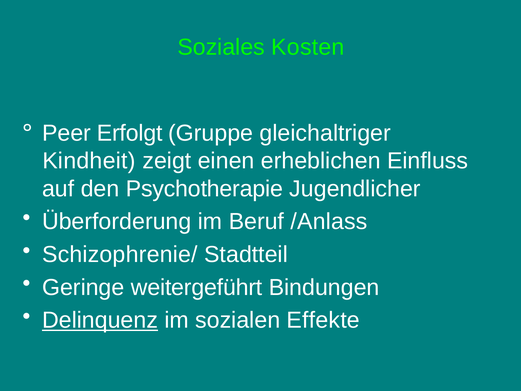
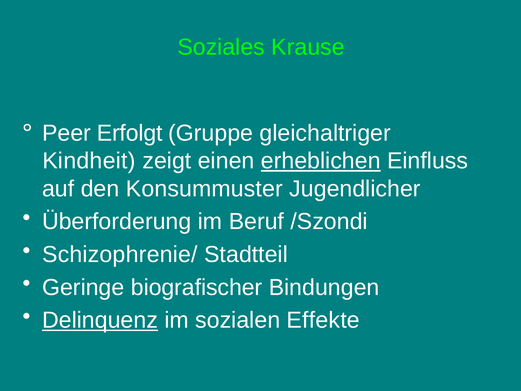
Kosten: Kosten -> Krause
erheblichen underline: none -> present
Psychotherapie: Psychotherapie -> Konsummuster
/Anlass: /Anlass -> /Szondi
weitergeführt: weitergeführt -> biografischer
